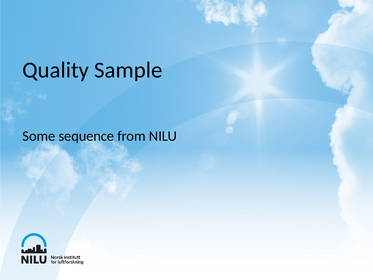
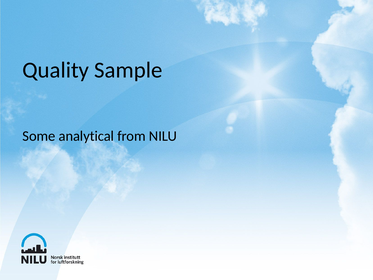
sequence: sequence -> analytical
